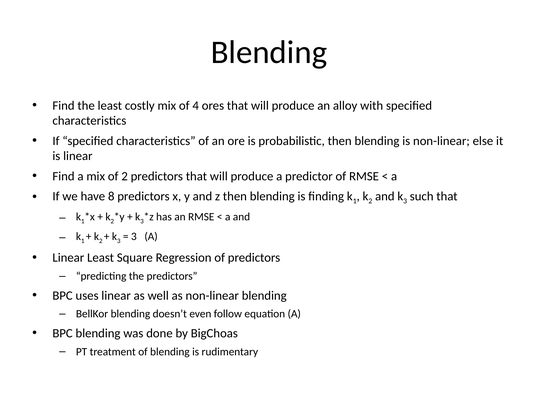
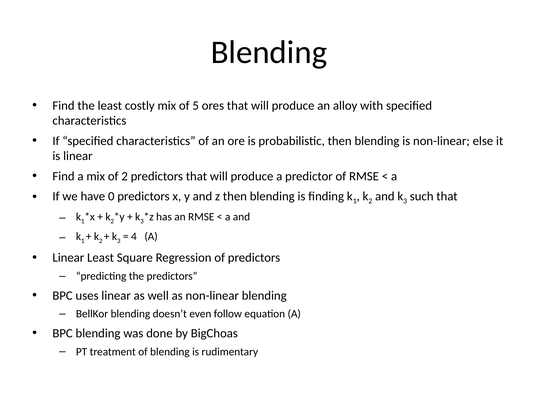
4: 4 -> 5
8: 8 -> 0
3 at (134, 236): 3 -> 4
